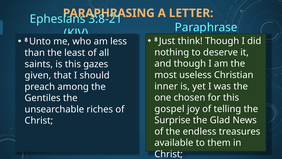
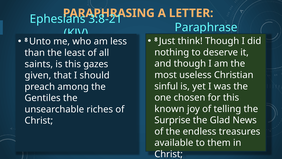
inner: inner -> sinful
gospel: gospel -> known
